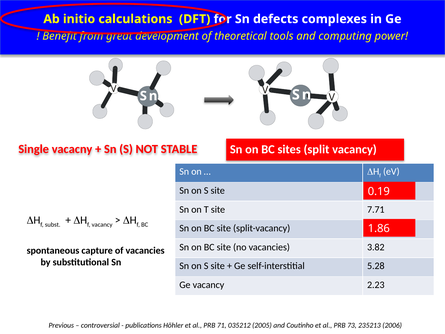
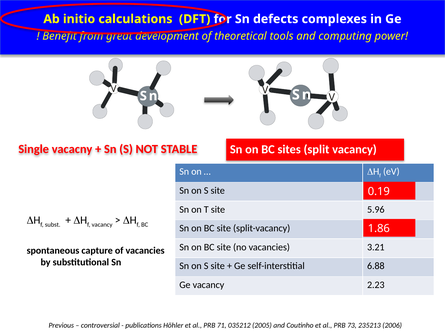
7.71: 7.71 -> 5.96
3.82: 3.82 -> 3.21
5.28: 5.28 -> 6.88
